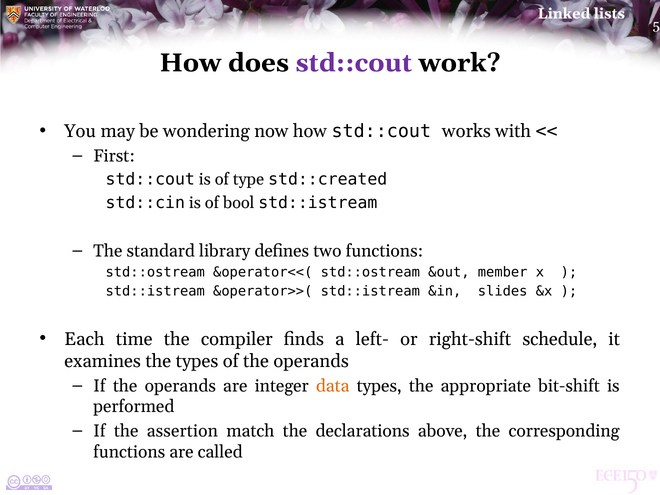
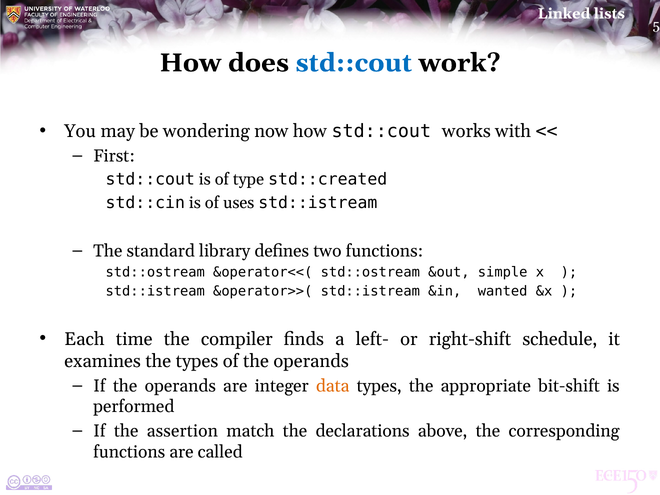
std::cout at (354, 63) colour: purple -> blue
bool: bool -> uses
member: member -> simple
slides: slides -> wanted
